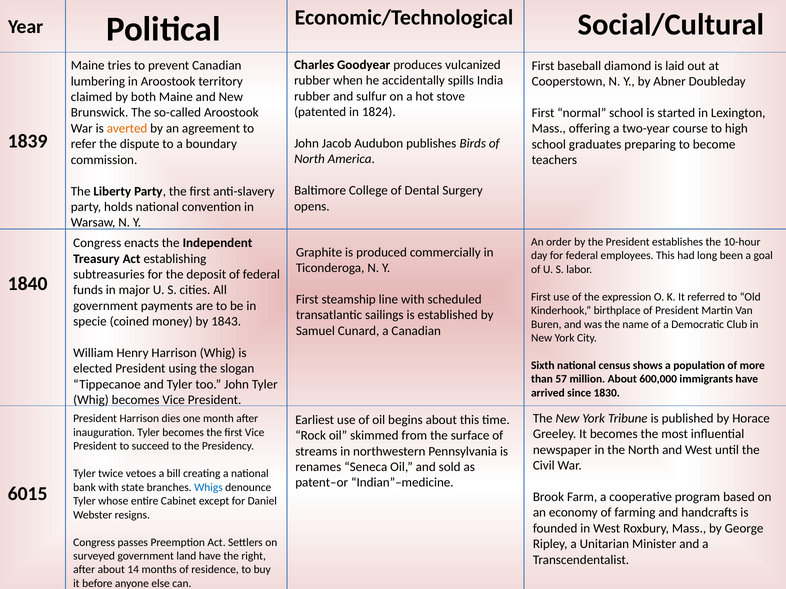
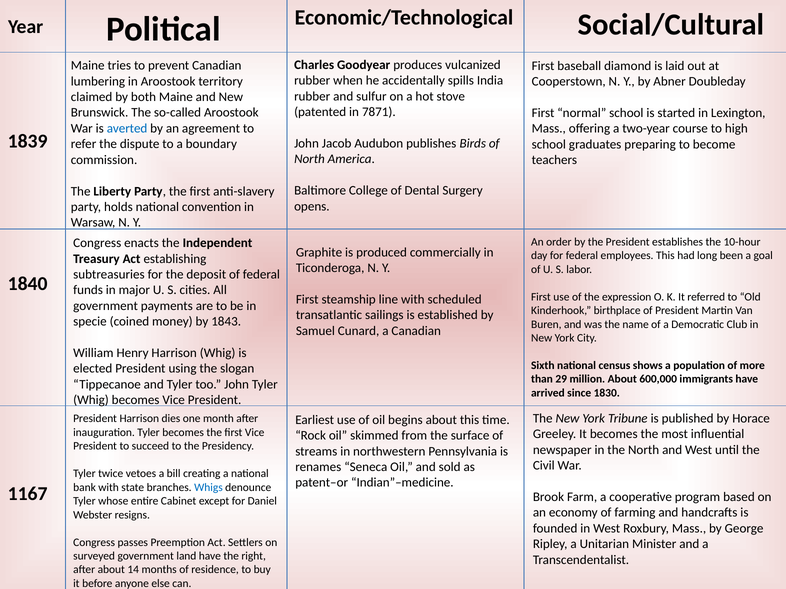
1824: 1824 -> 7871
averted colour: orange -> blue
57: 57 -> 29
6015: 6015 -> 1167
